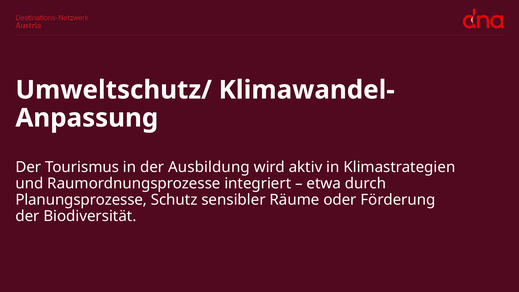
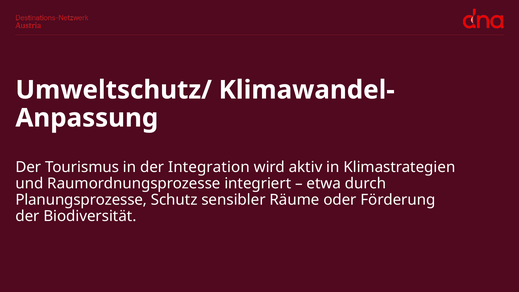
Ausbildung: Ausbildung -> Integration
